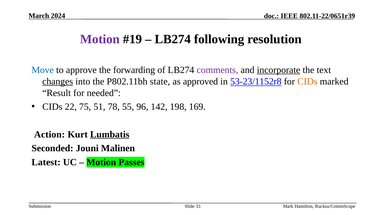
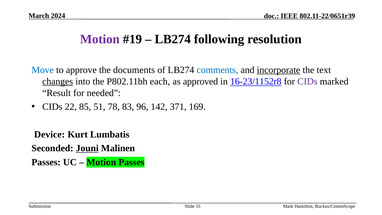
forwarding: forwarding -> documents
comments colour: purple -> blue
state: state -> each
53-23/1152r8: 53-23/1152r8 -> 16-23/1152r8
CIDs at (307, 81) colour: orange -> purple
75: 75 -> 85
55: 55 -> 83
198: 198 -> 371
Action: Action -> Device
Lumbatis underline: present -> none
Jouni underline: none -> present
Latest at (46, 162): Latest -> Passes
